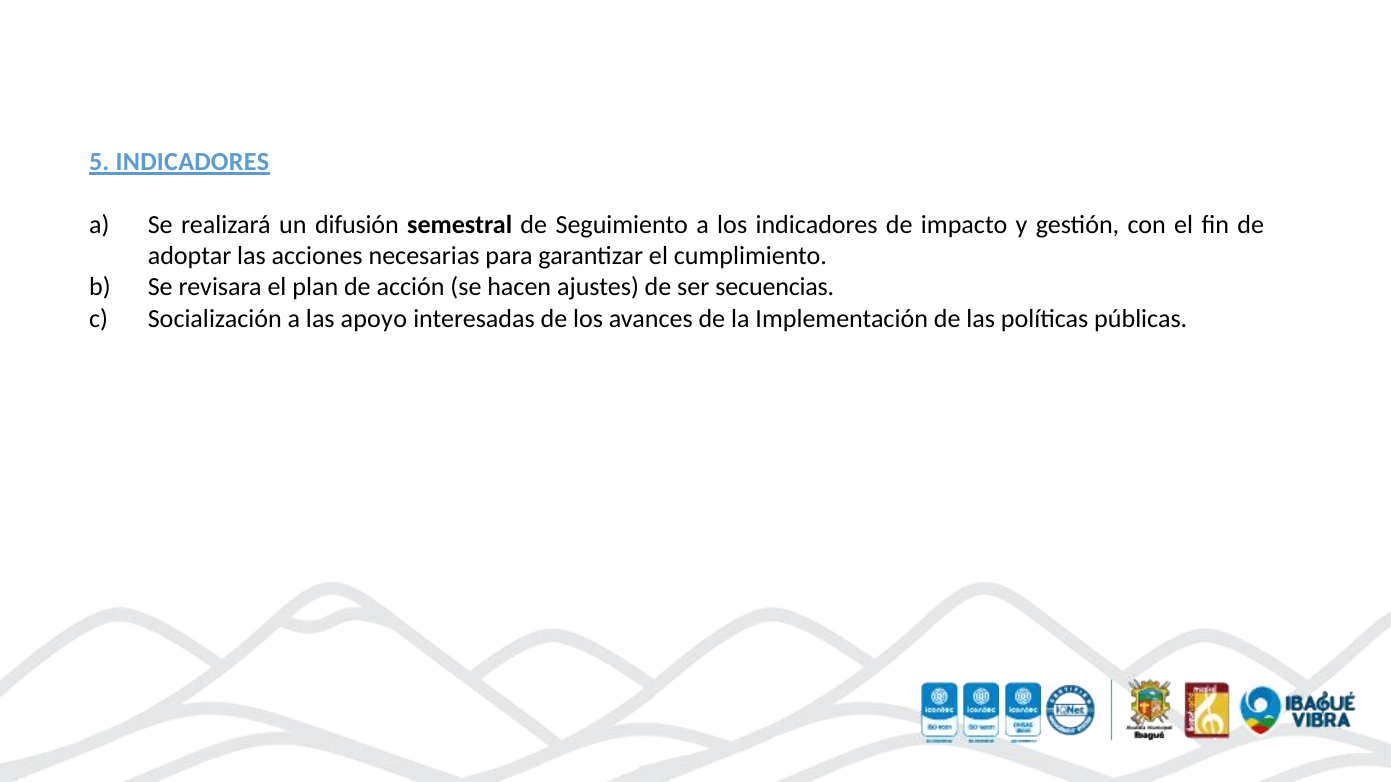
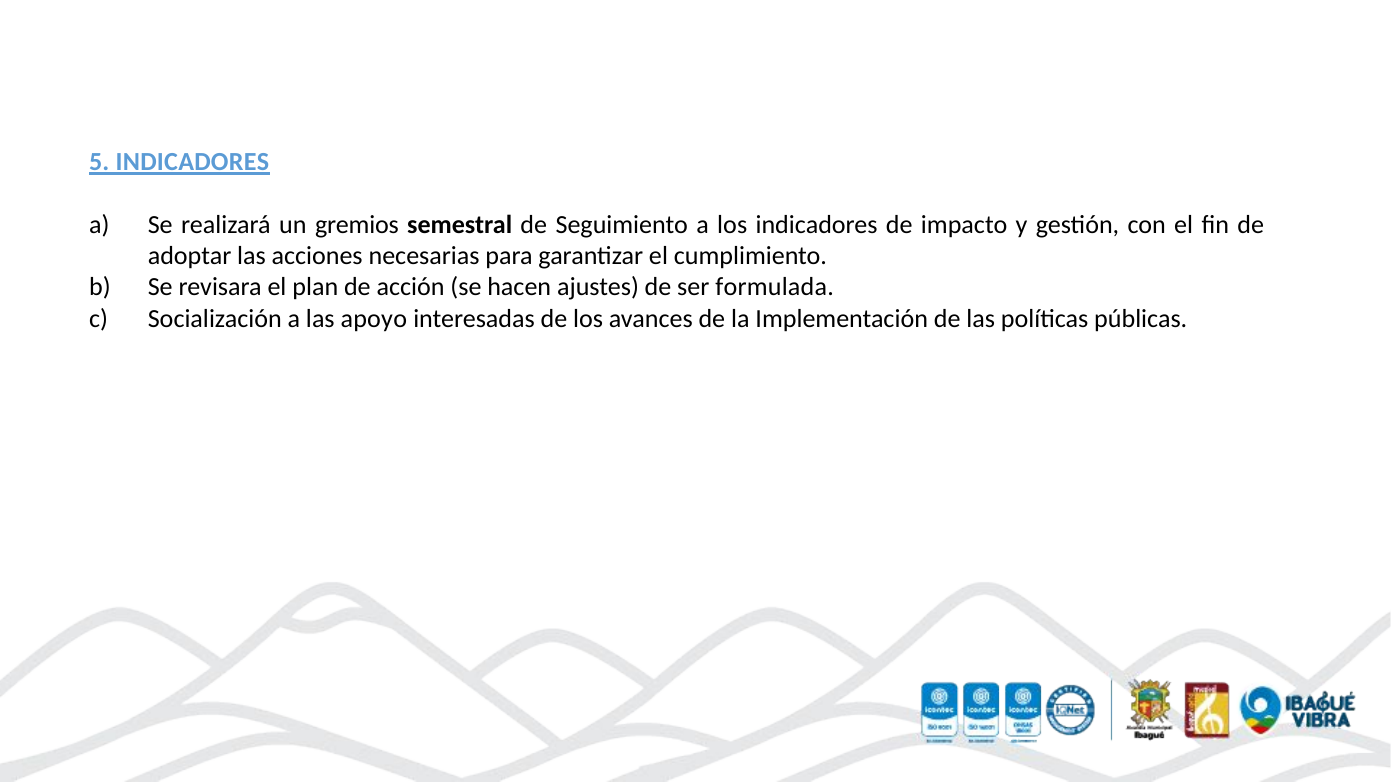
difusión: difusión -> gremios
secuencias: secuencias -> formulada
